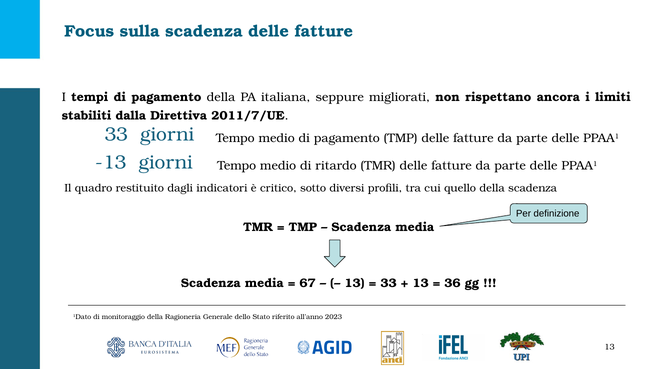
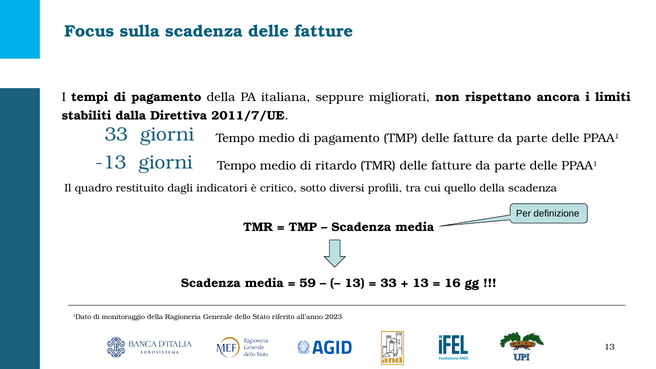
67: 67 -> 59
36: 36 -> 16
